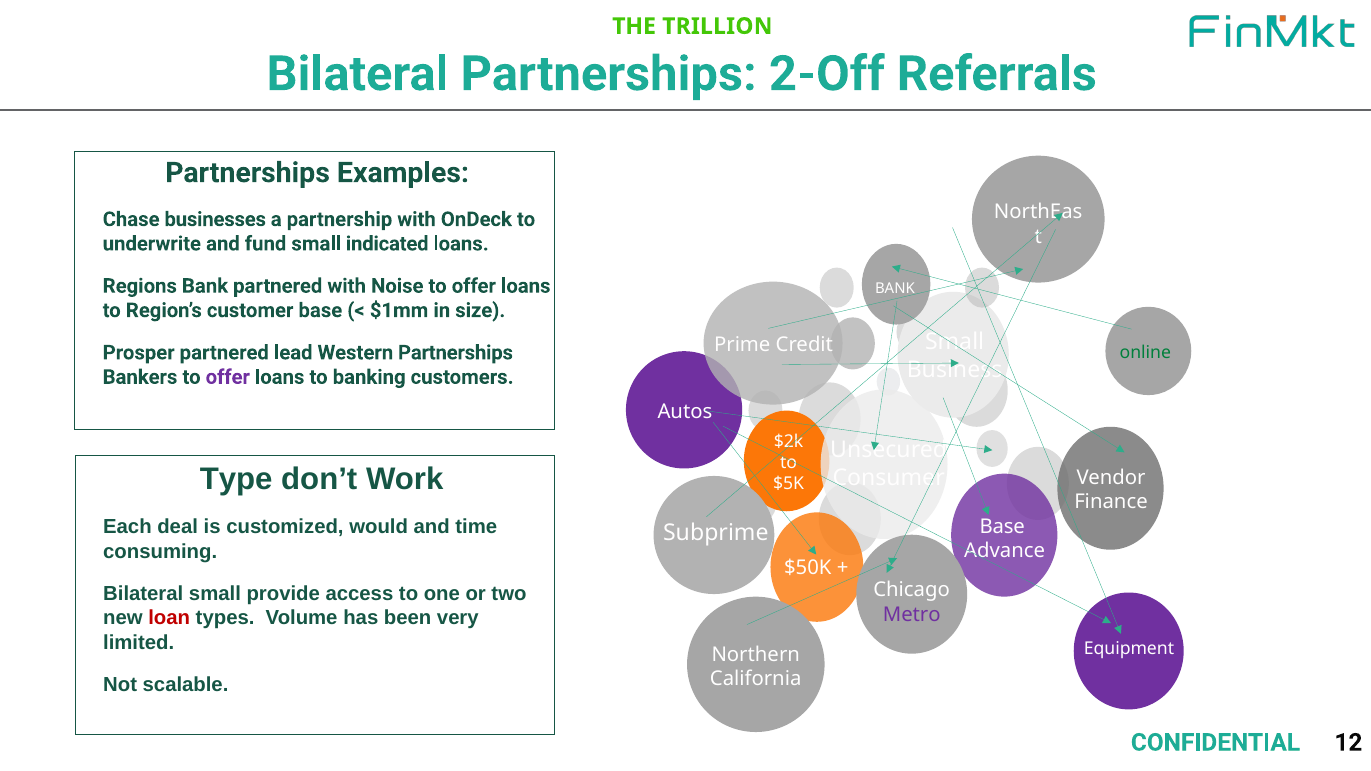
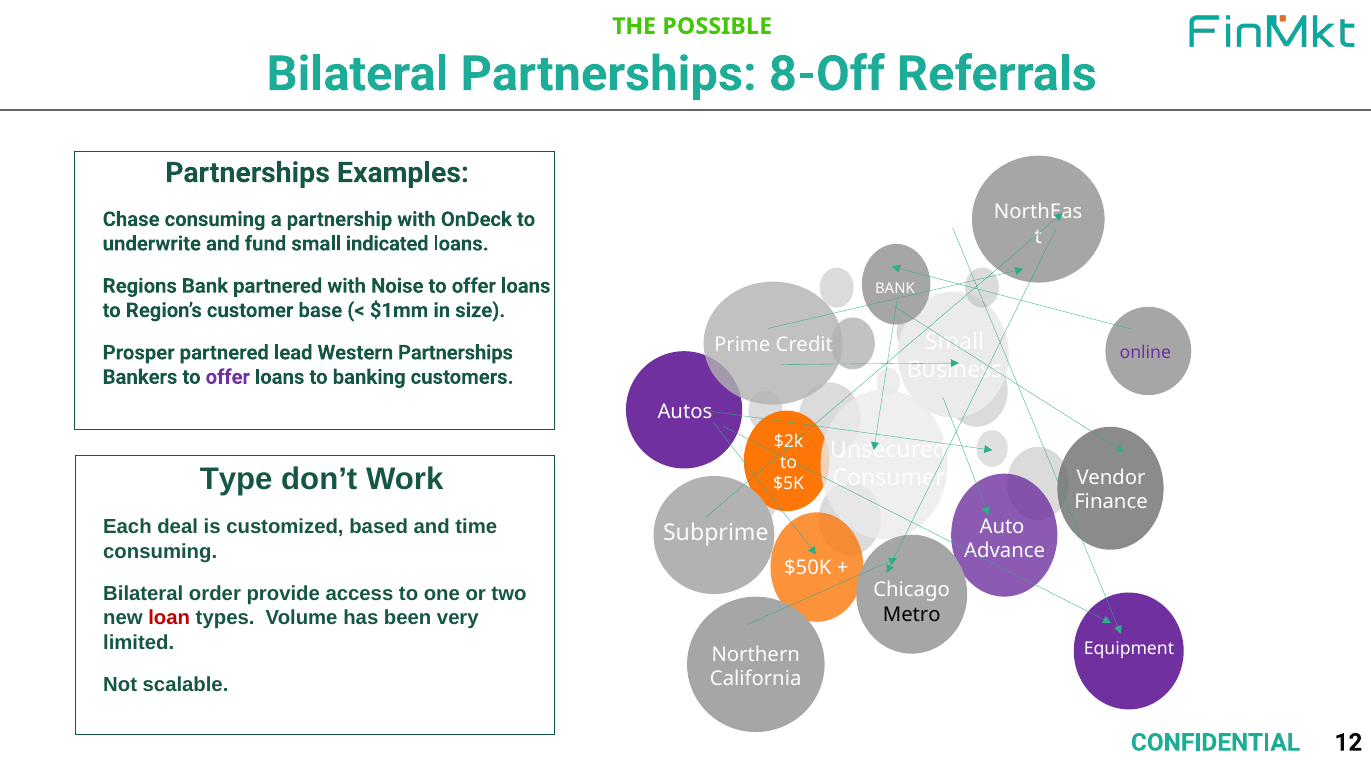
TRILLION: TRILLION -> POSSIBLE
2-Off: 2-Off -> 8-Off
Chase businesses: businesses -> consuming
online colour: green -> purple
Base at (1002, 527): Base -> Auto
would: would -> based
Bilateral small: small -> order
Metro colour: purple -> black
